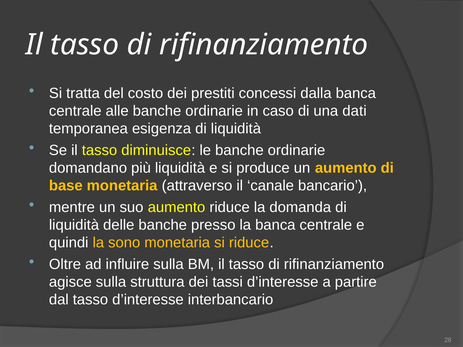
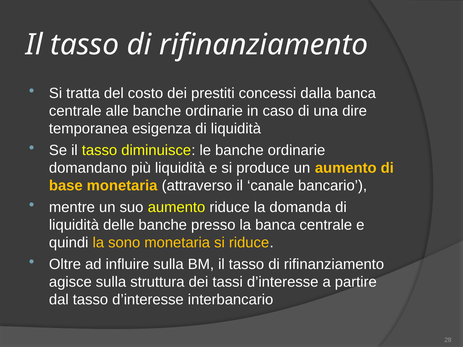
dati: dati -> dire
